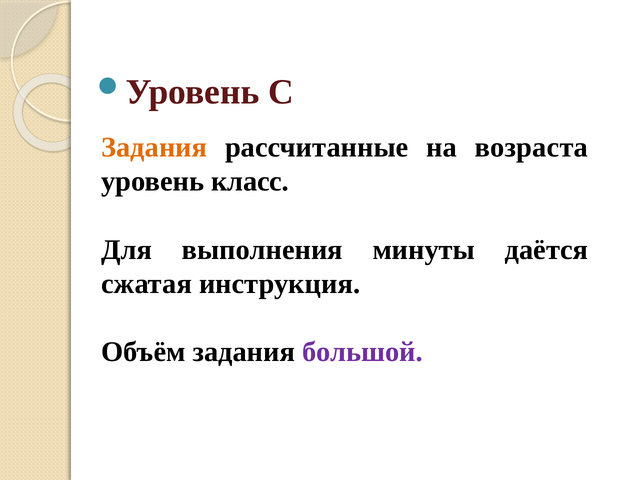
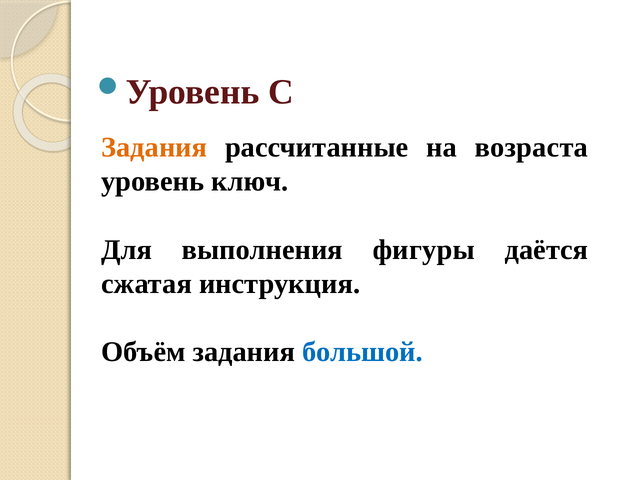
класс: класс -> ключ
минуты: минуты -> фигуры
большой colour: purple -> blue
